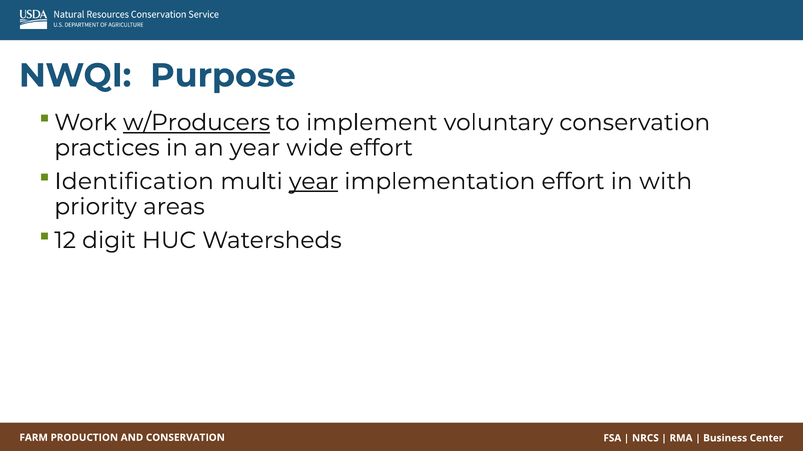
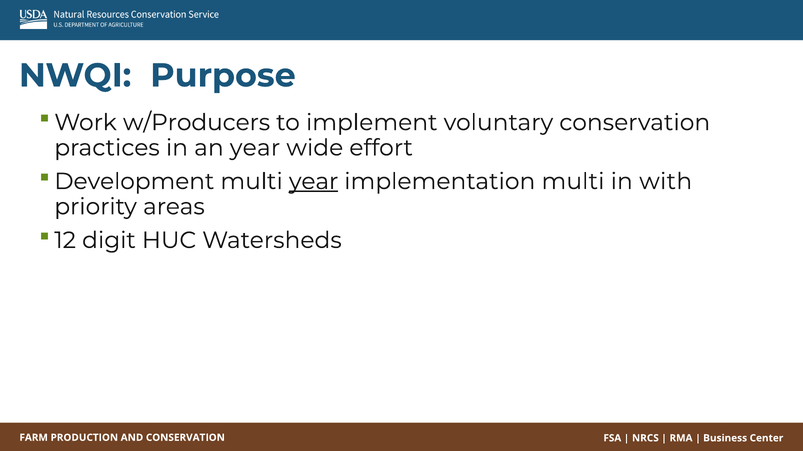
w/Producers underline: present -> none
Identification: Identification -> Development
implementation effort: effort -> multi
